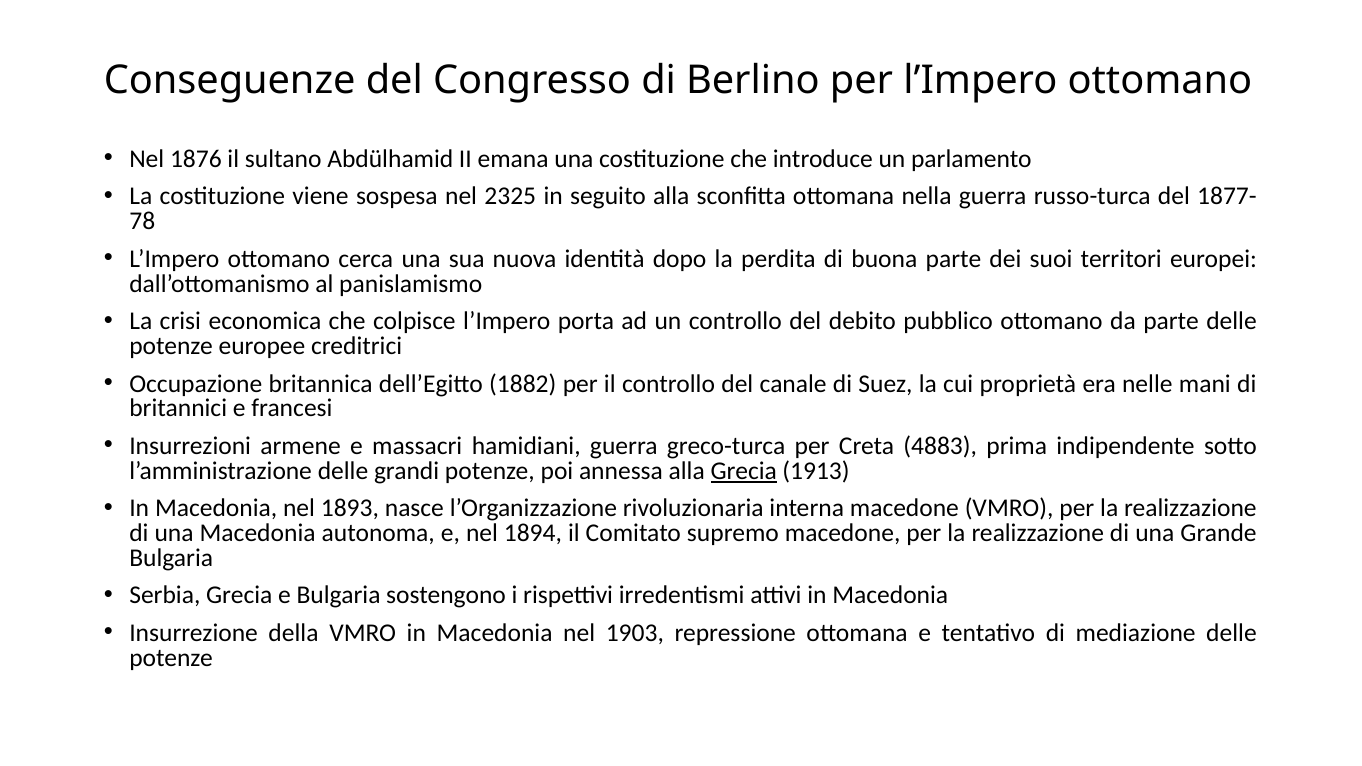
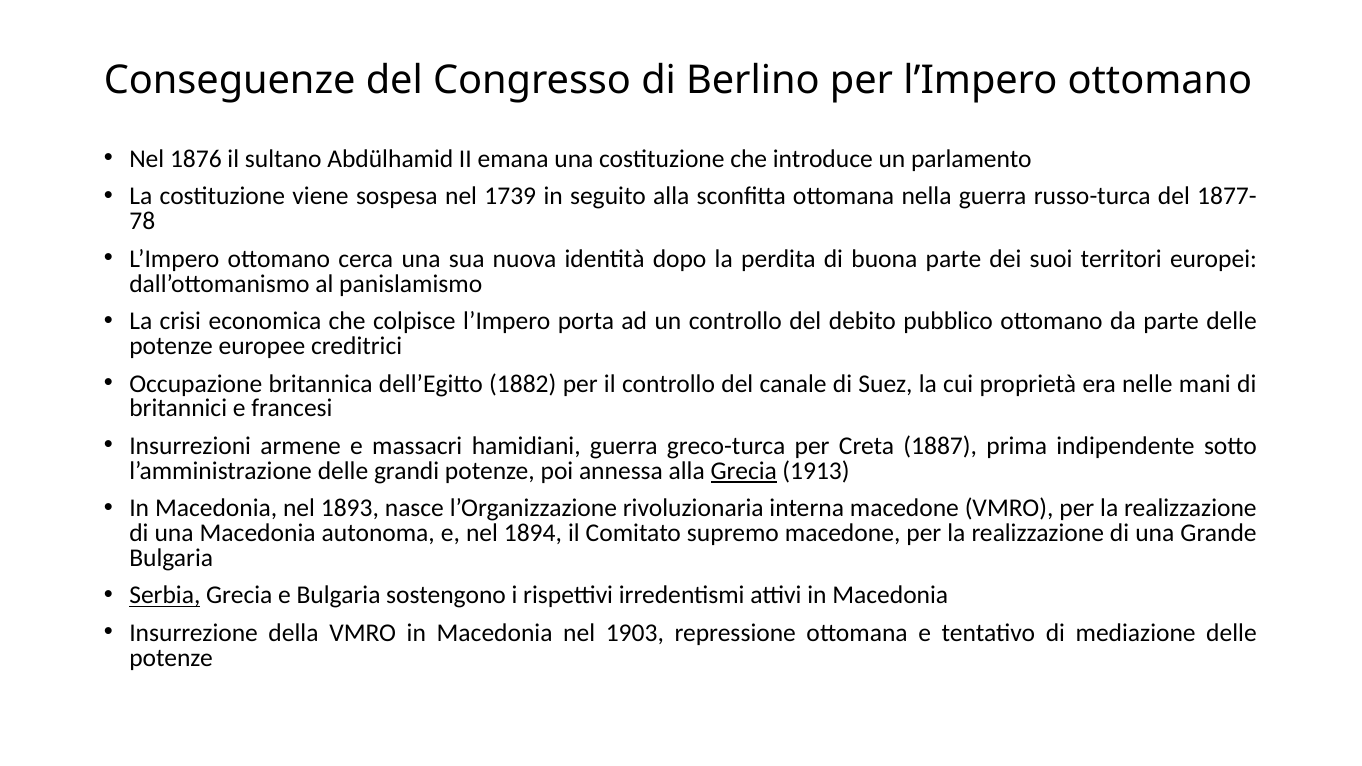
2325: 2325 -> 1739
4883: 4883 -> 1887
Serbia underline: none -> present
